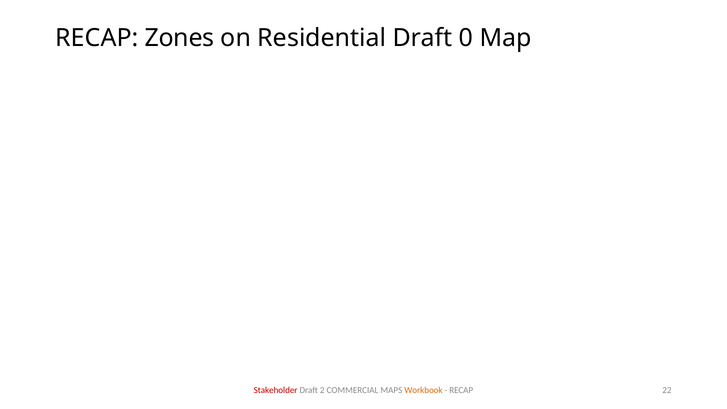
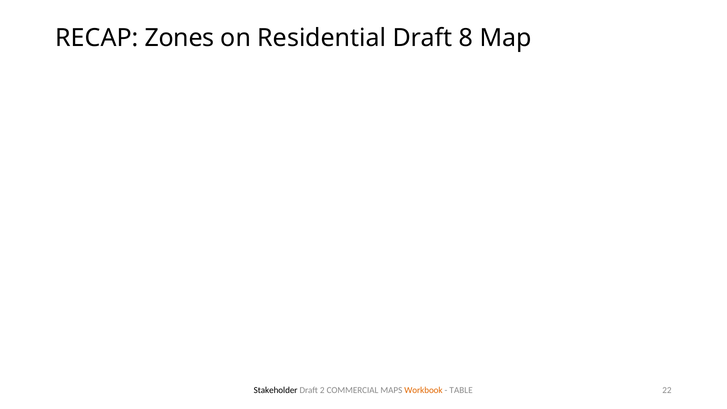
0: 0 -> 8
Stakeholder colour: red -> black
RECAP at (461, 390): RECAP -> TABLE
